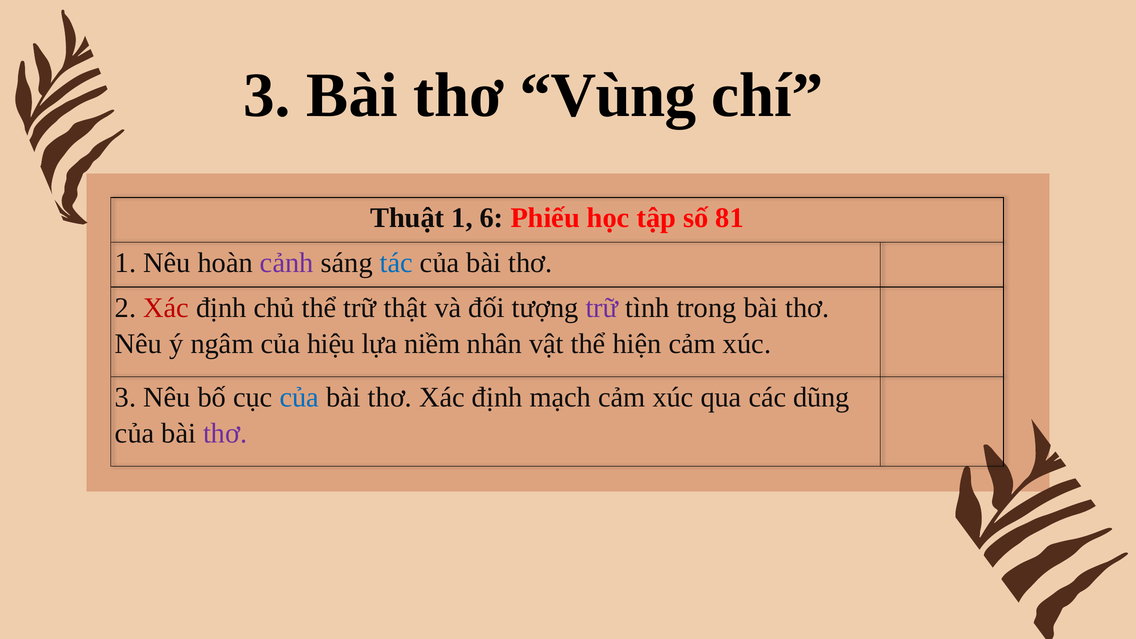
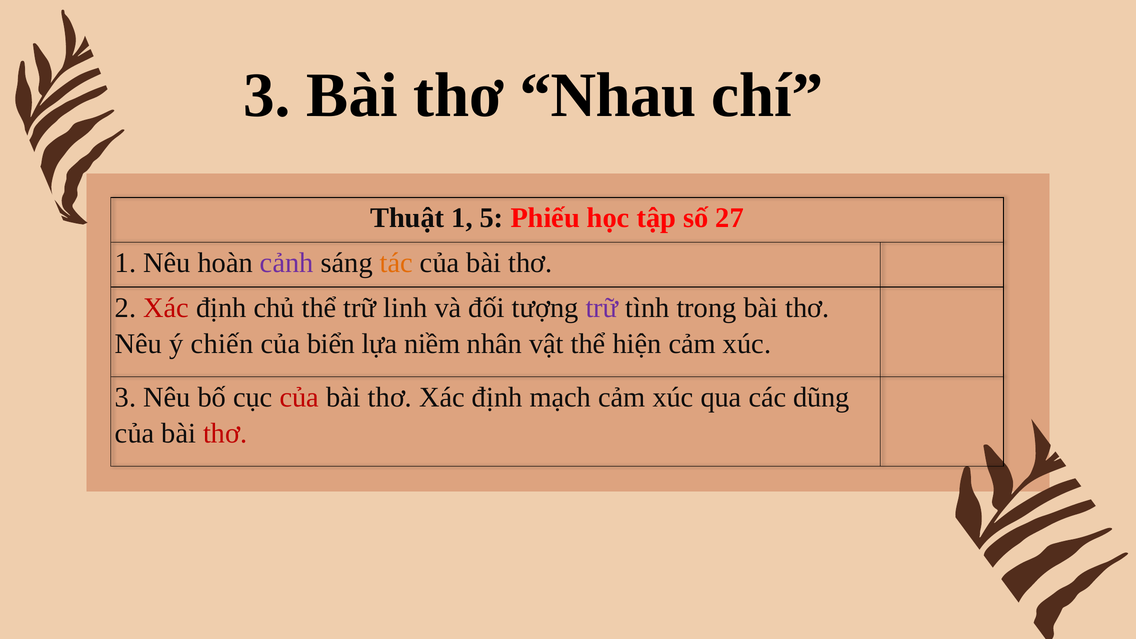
Vùng: Vùng -> Nhau
6: 6 -> 5
81: 81 -> 27
tác colour: blue -> orange
thật: thật -> linh
ngâm: ngâm -> chiến
hiệu: hiệu -> biển
của at (299, 397) colour: blue -> red
thơ at (225, 433) colour: purple -> red
